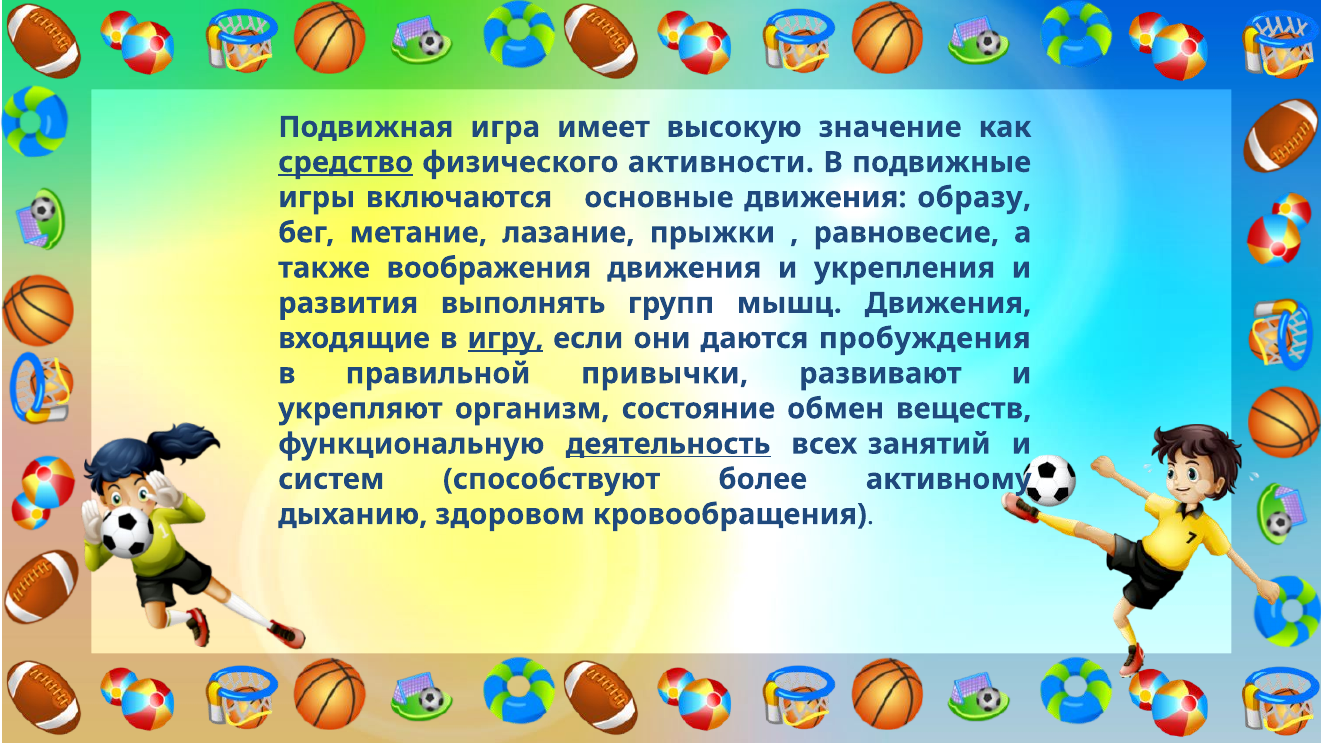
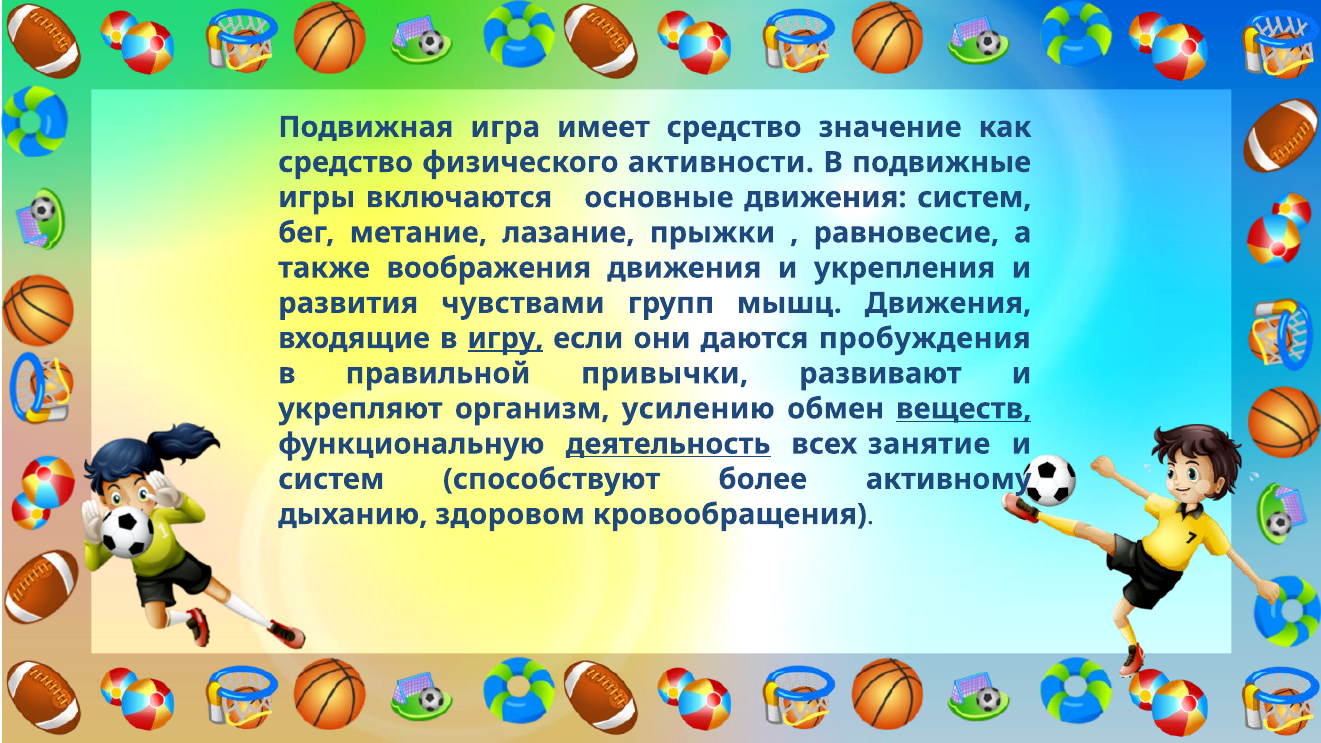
имеет высокую: высокую -> средство
средство at (346, 162) underline: present -> none
движения образу: образу -> систем
выполнять: выполнять -> чувствами
состояние: состояние -> усилению
веществ underline: none -> present
занятий: занятий -> занятие
